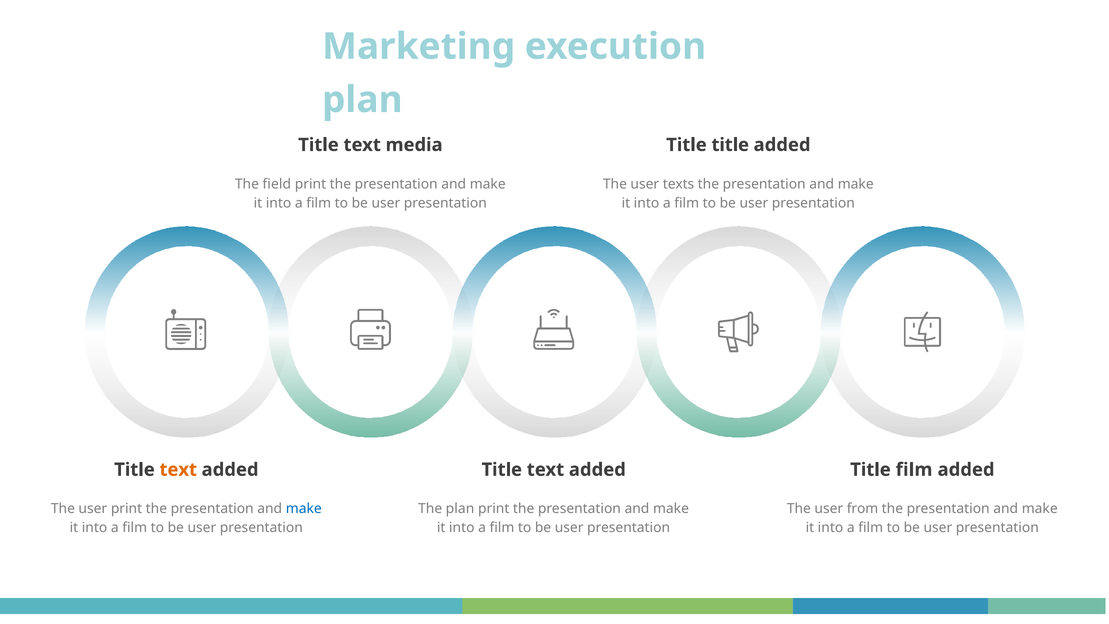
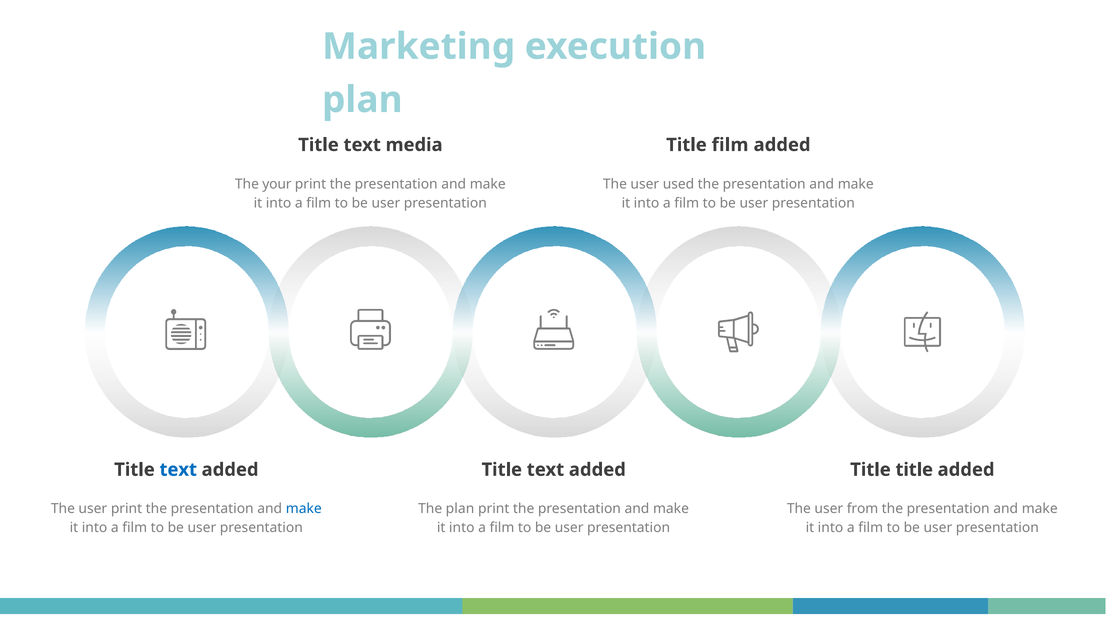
Title title: title -> film
field: field -> your
texts: texts -> used
text at (178, 470) colour: orange -> blue
Title film: film -> title
